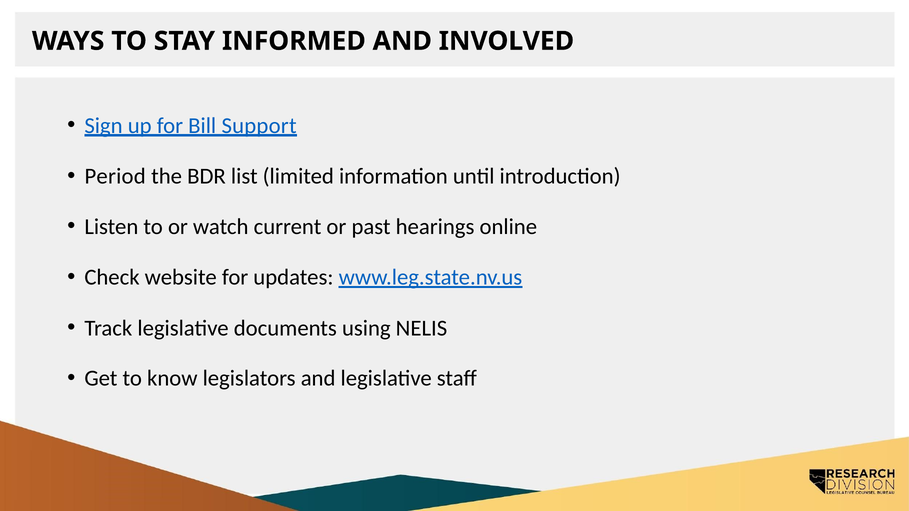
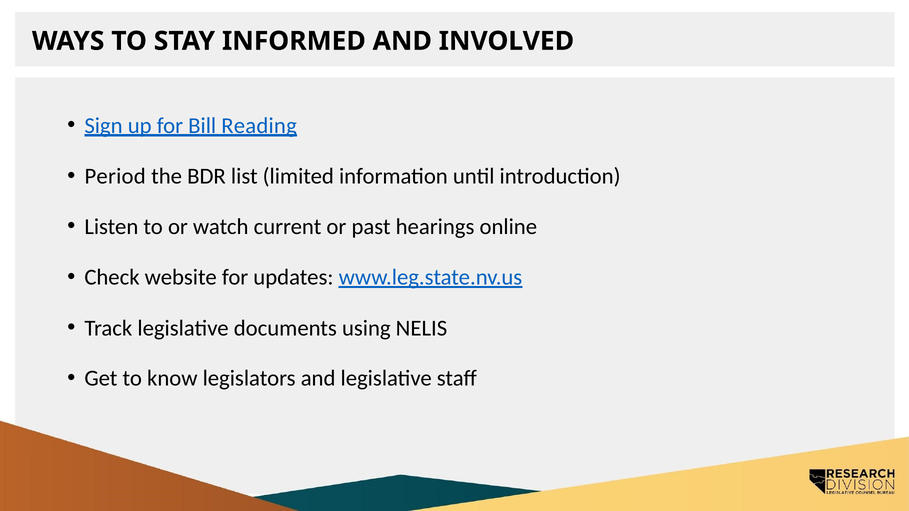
Support: Support -> Reading
